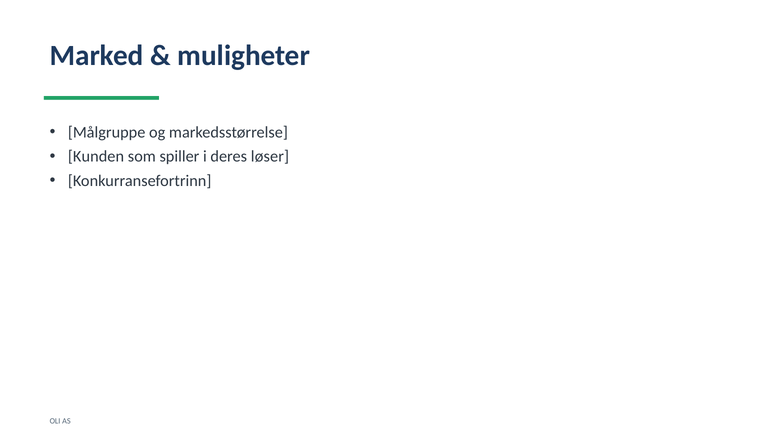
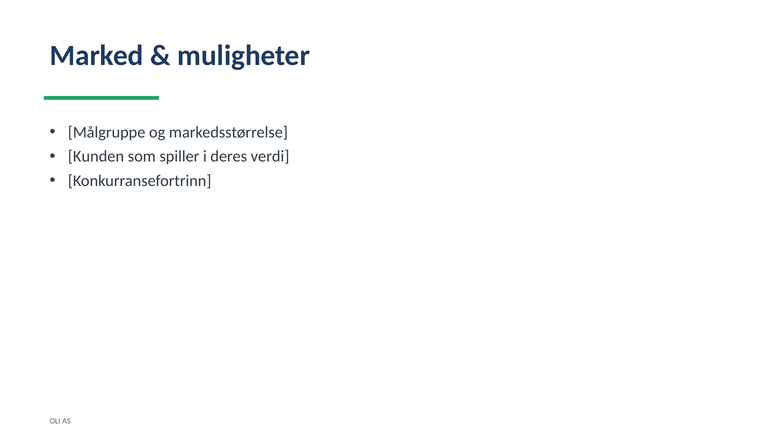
løser: løser -> verdi
